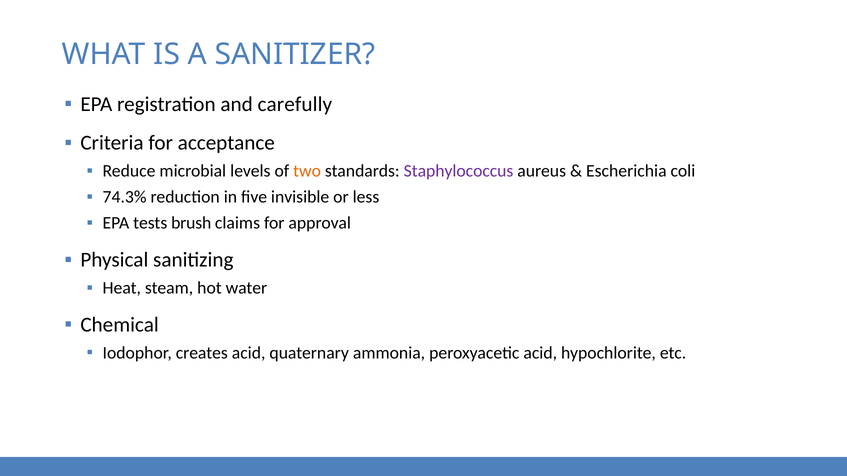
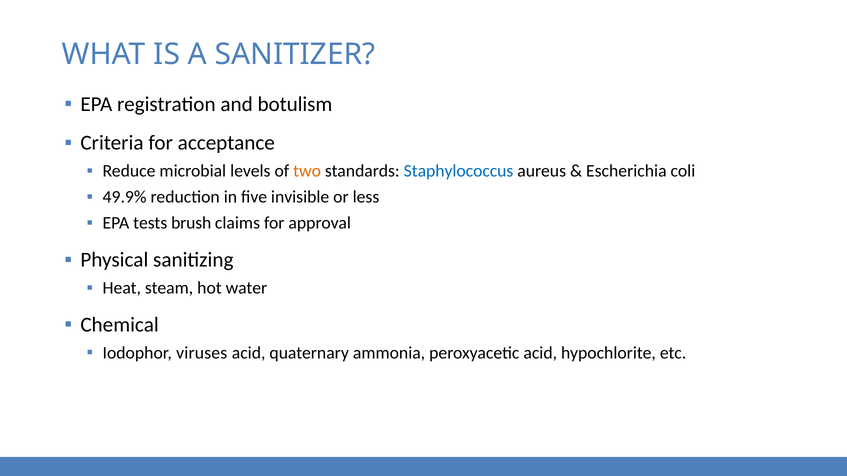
carefully: carefully -> botulism
Staphylococcus colour: purple -> blue
74.3%: 74.3% -> 49.9%
creates: creates -> viruses
